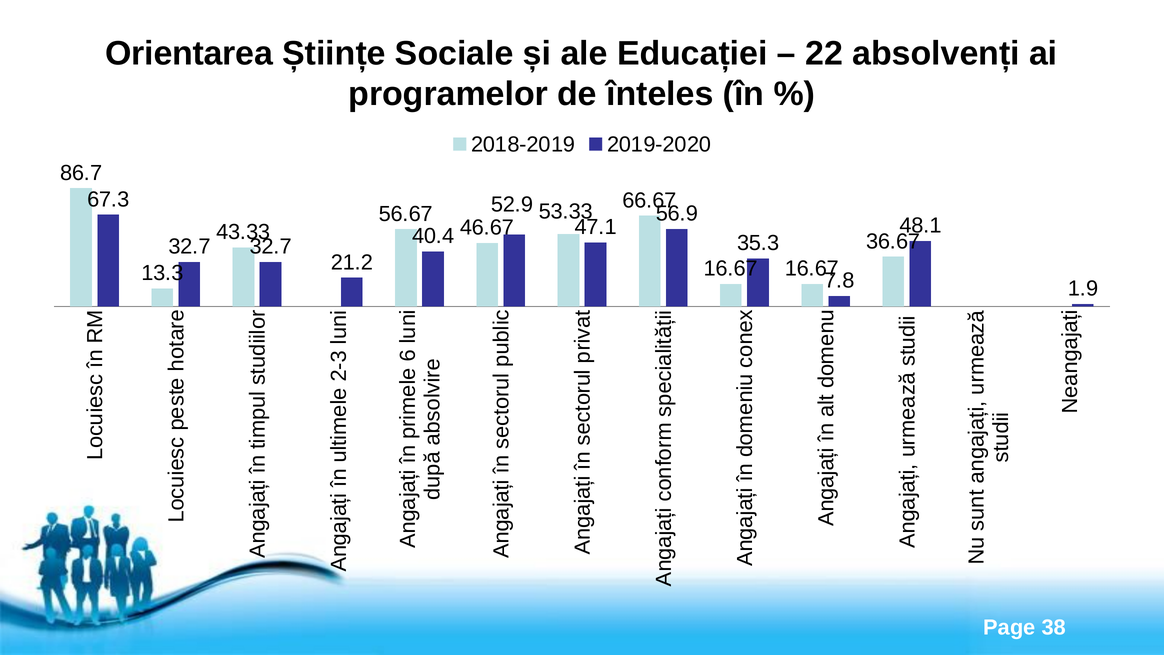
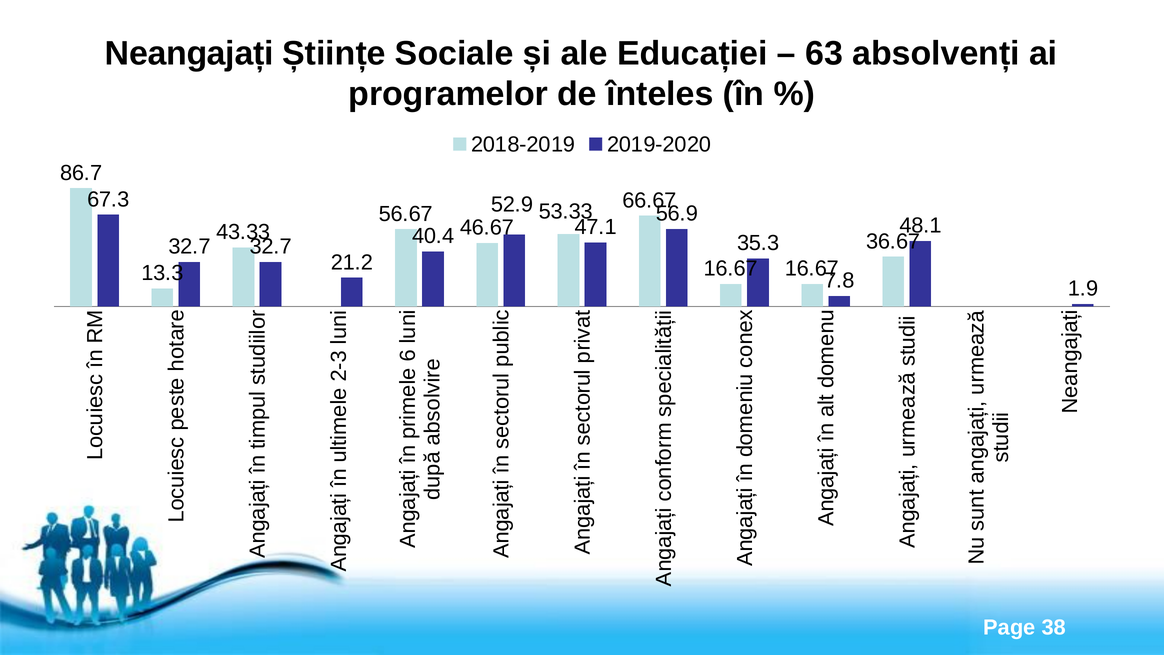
Orientarea: Orientarea -> Neangajați
22: 22 -> 63
